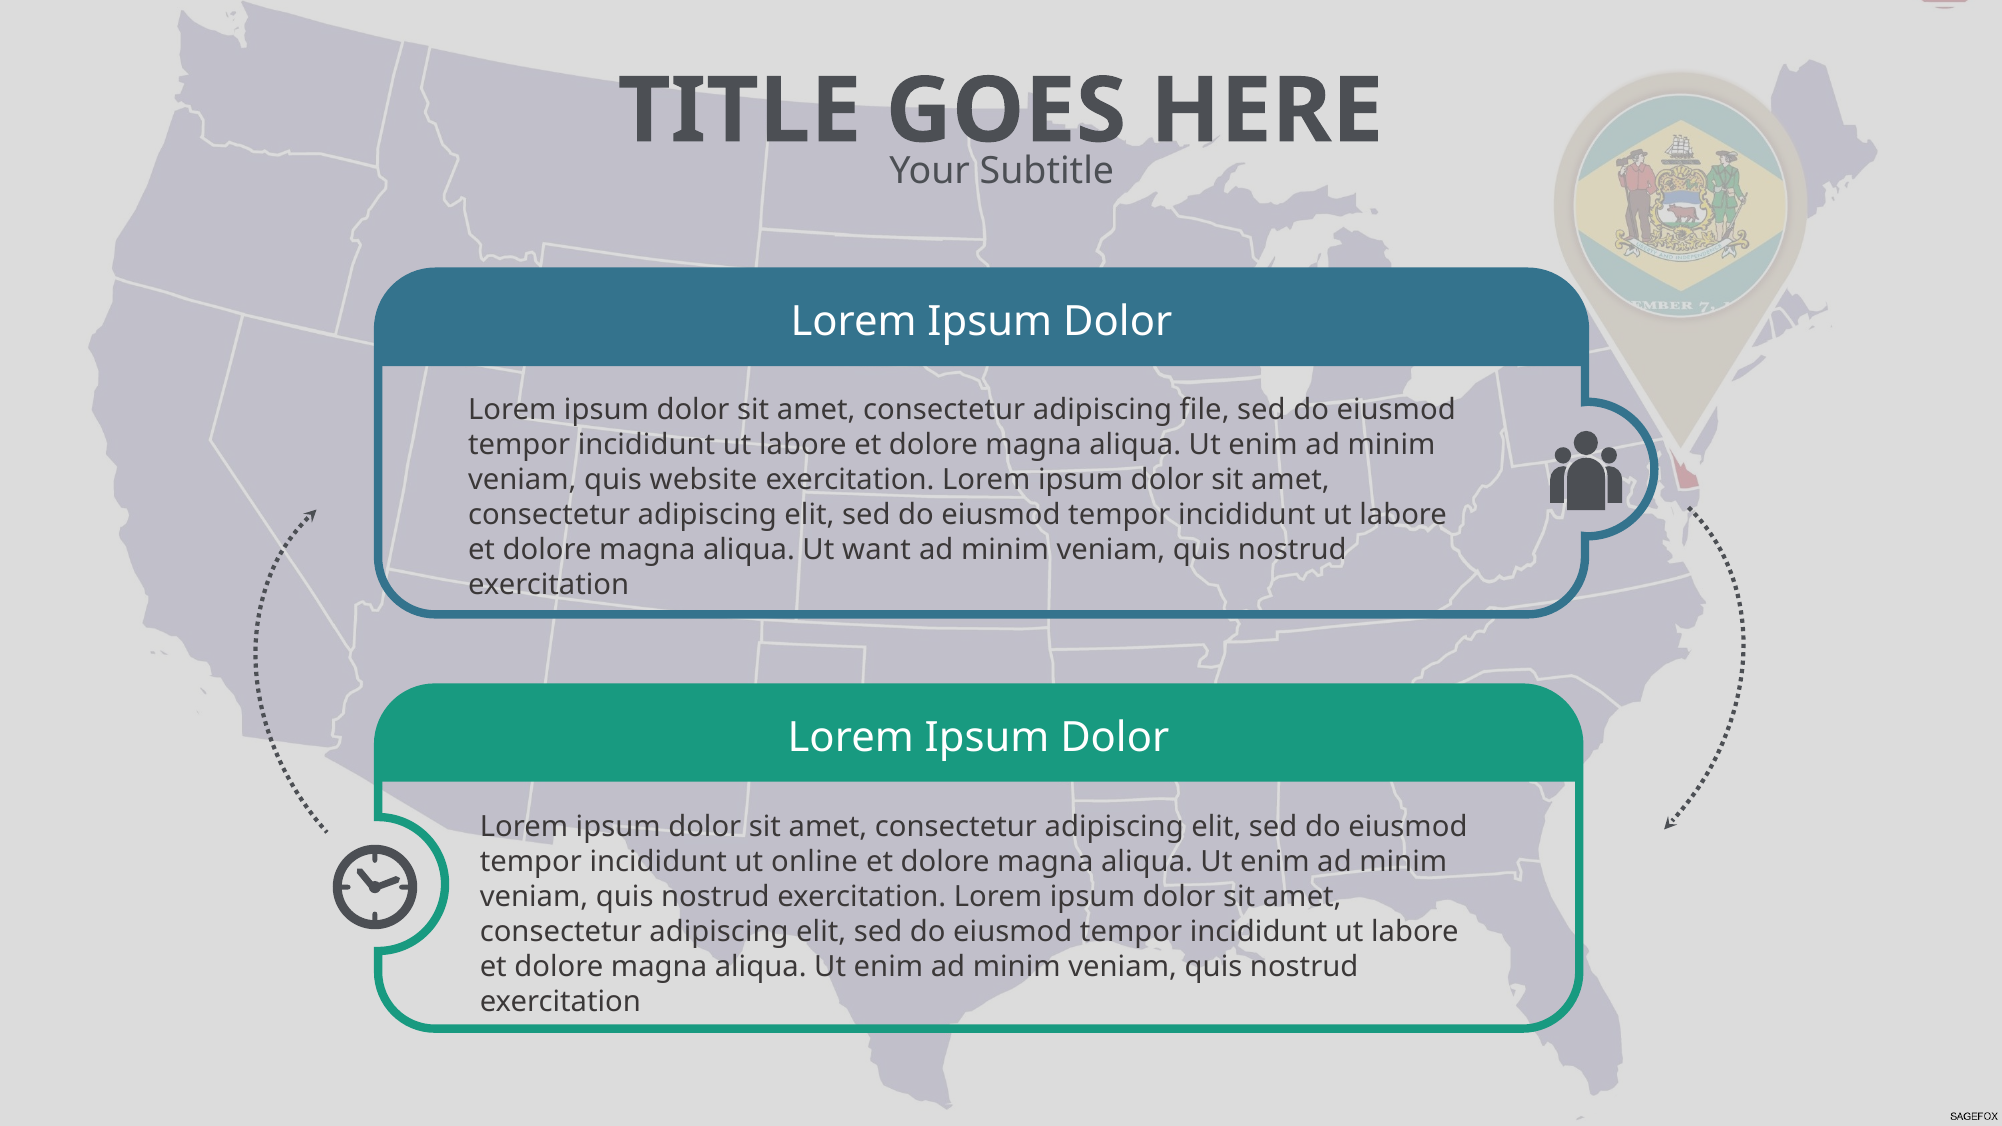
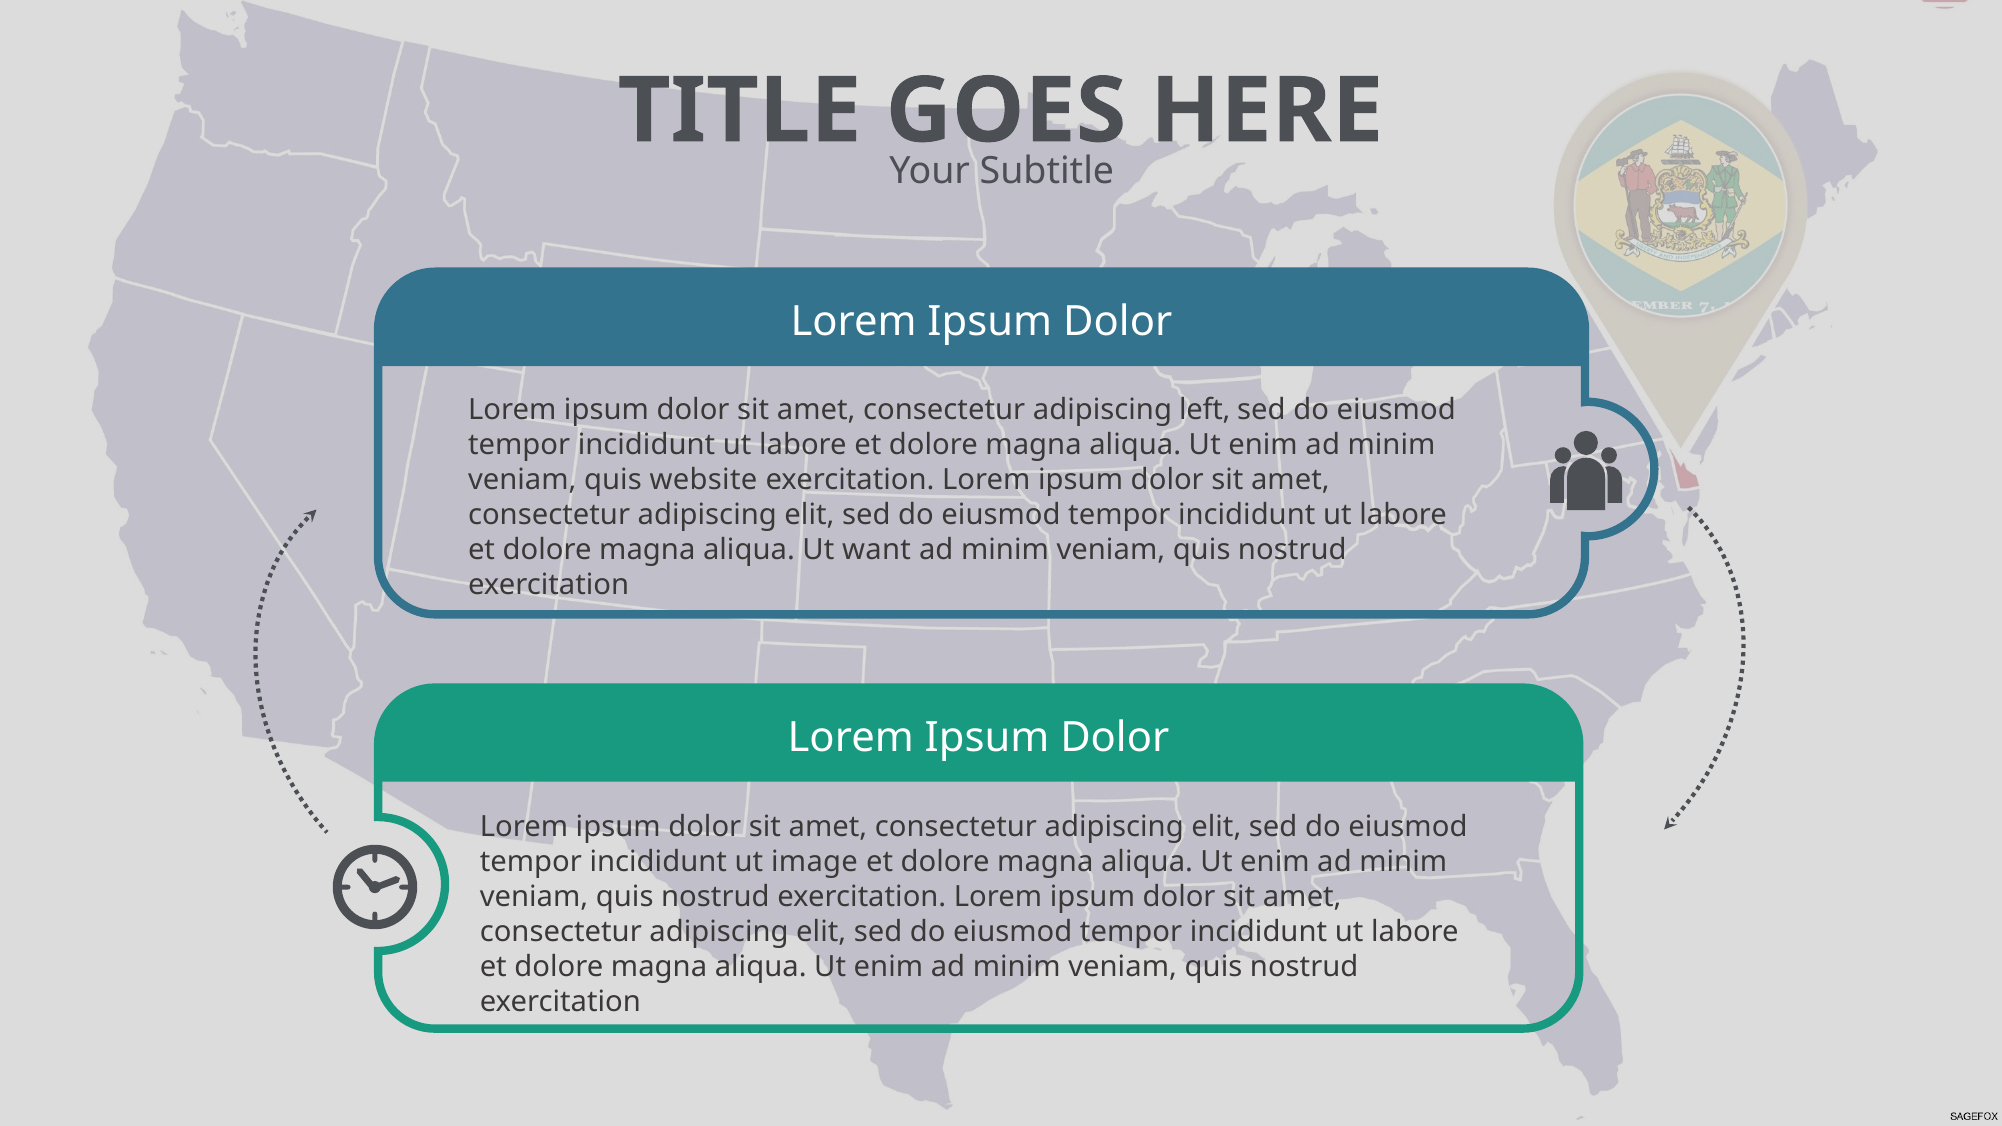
file: file -> left
online: online -> image
